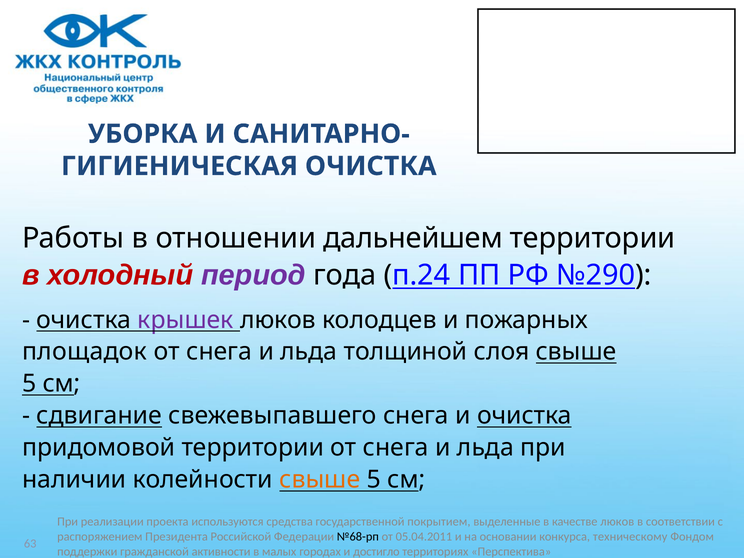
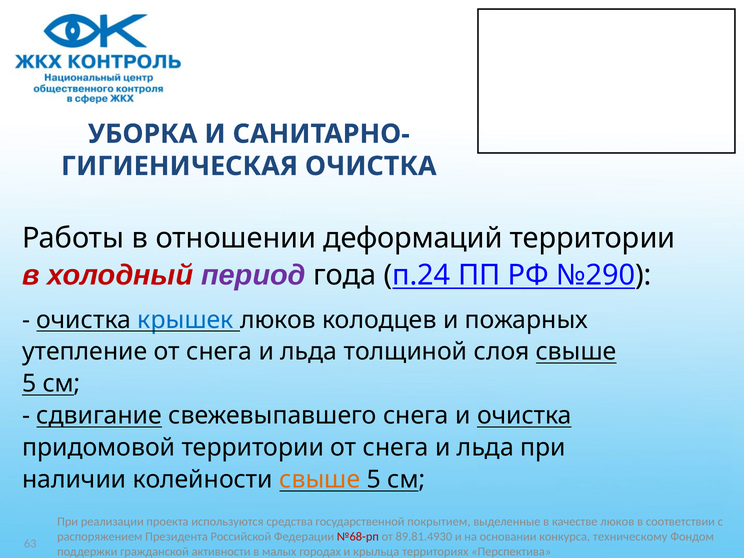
дальнейшем: дальнейшем -> деформаций
крышек colour: purple -> blue
площадок: площадок -> утепление
№68-рп colour: black -> red
05.04.2011: 05.04.2011 -> 89.81.4930
достигло: достигло -> крыльца
